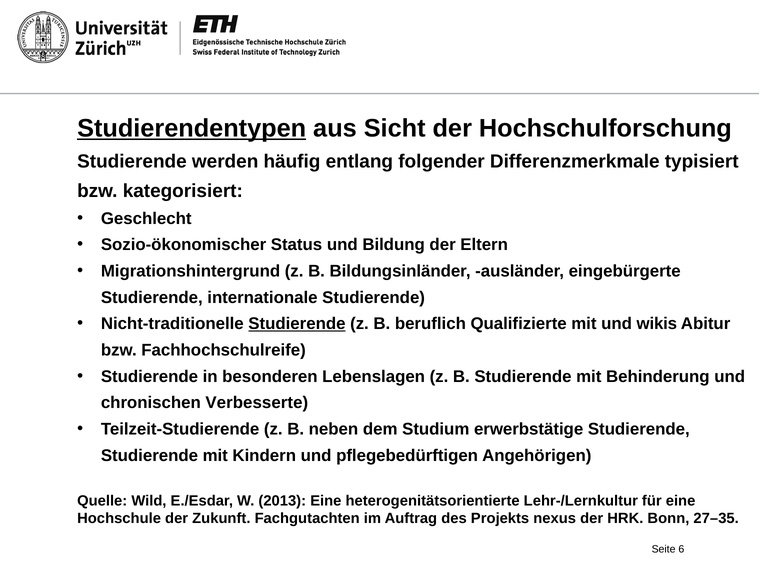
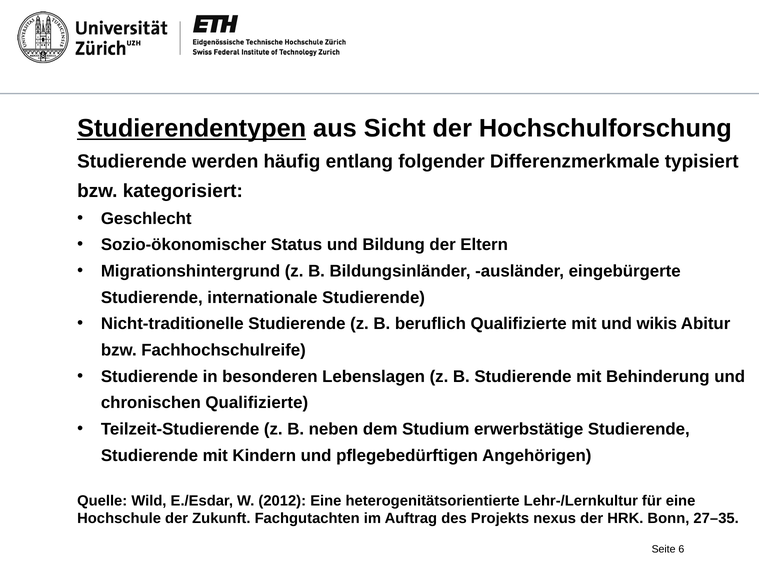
Studierende at (297, 323) underline: present -> none
chronischen Verbesserte: Verbesserte -> Qualifizierte
2013: 2013 -> 2012
